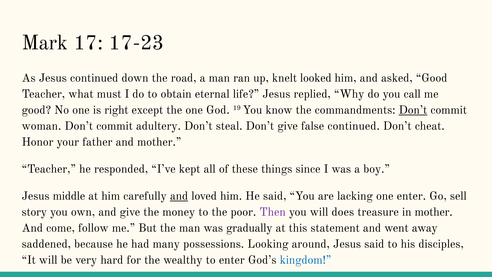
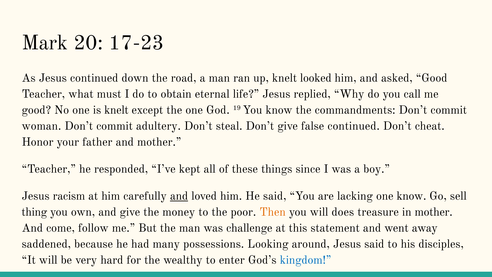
17: 17 -> 20
is right: right -> knelt
Don’t at (413, 110) underline: present -> none
middle: middle -> racism
one enter: enter -> know
story: story -> thing
Then colour: purple -> orange
gradually: gradually -> challenge
